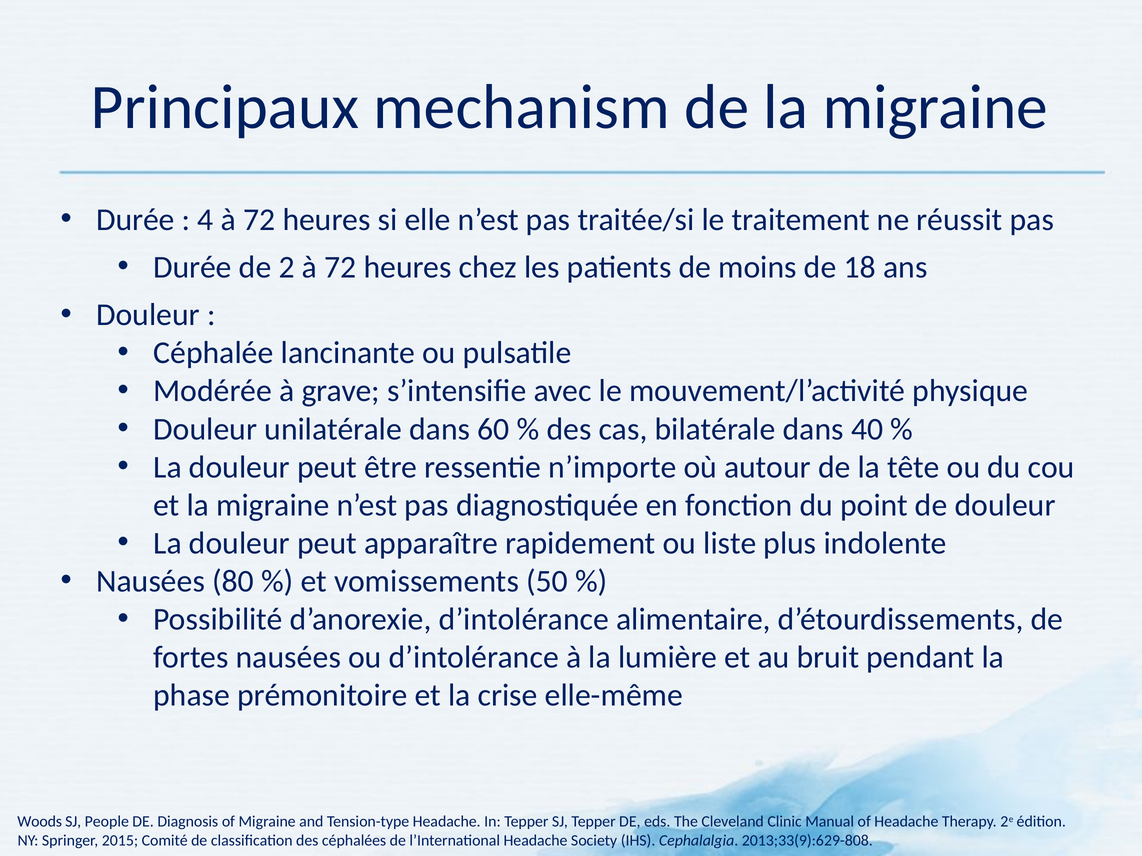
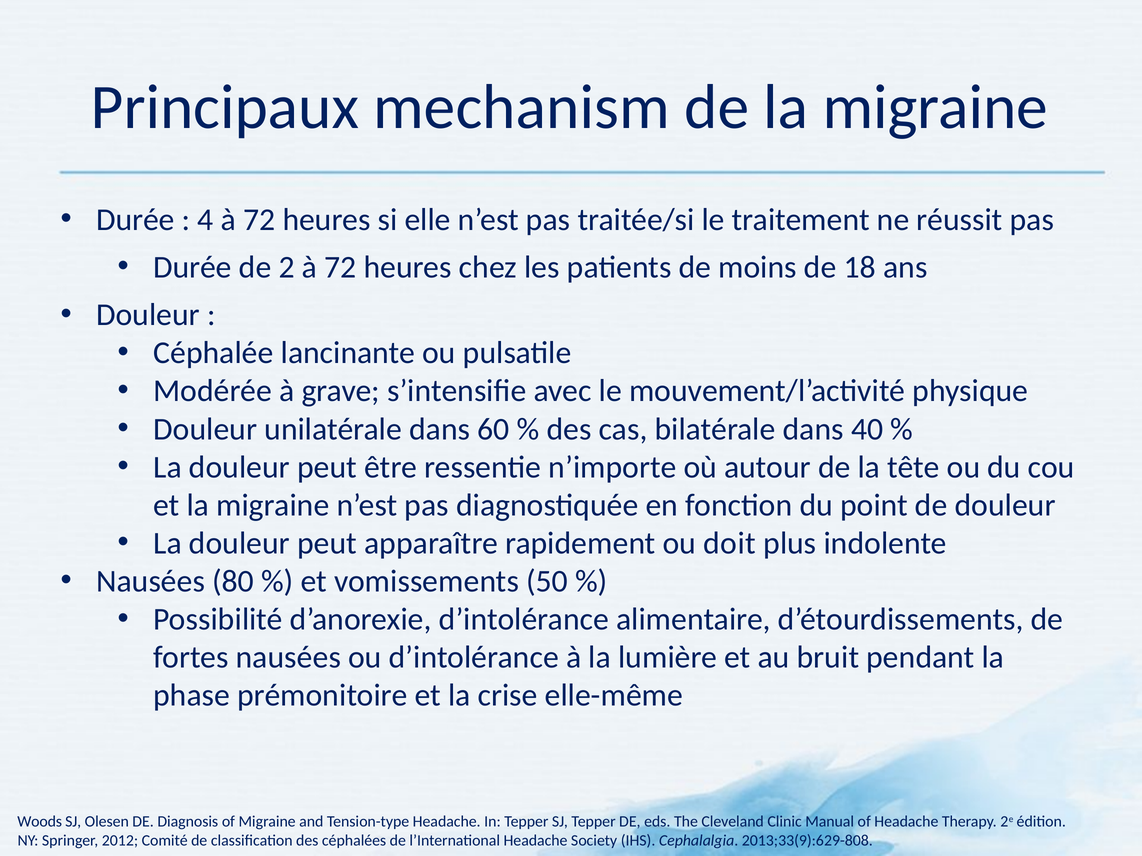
liste: liste -> doit
People: People -> Olesen
2015: 2015 -> 2012
